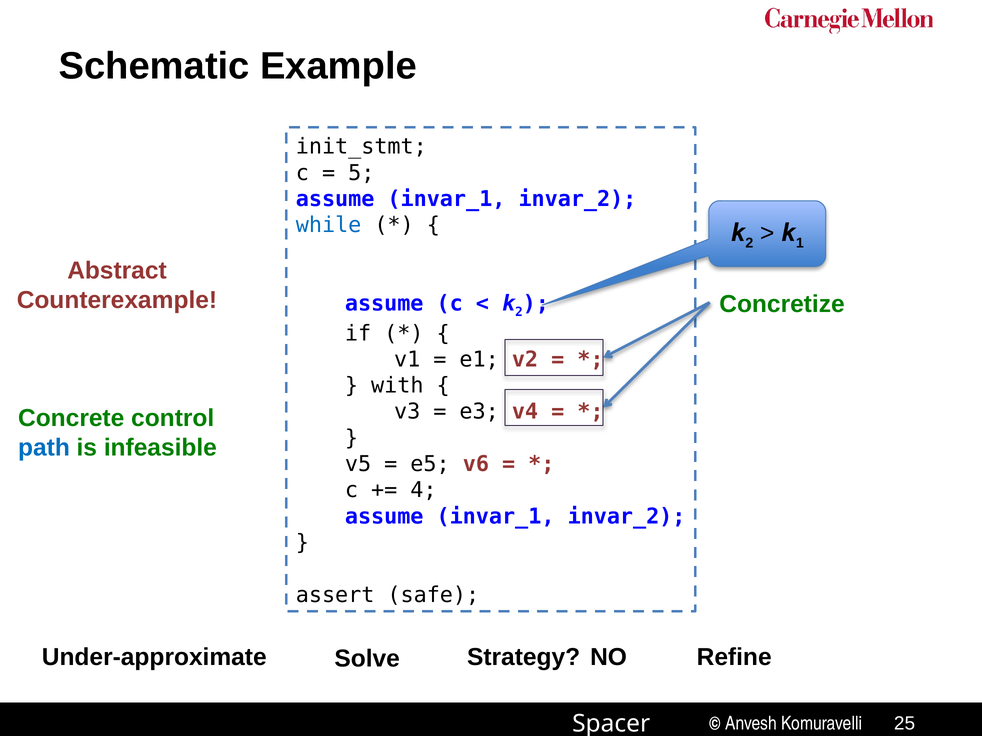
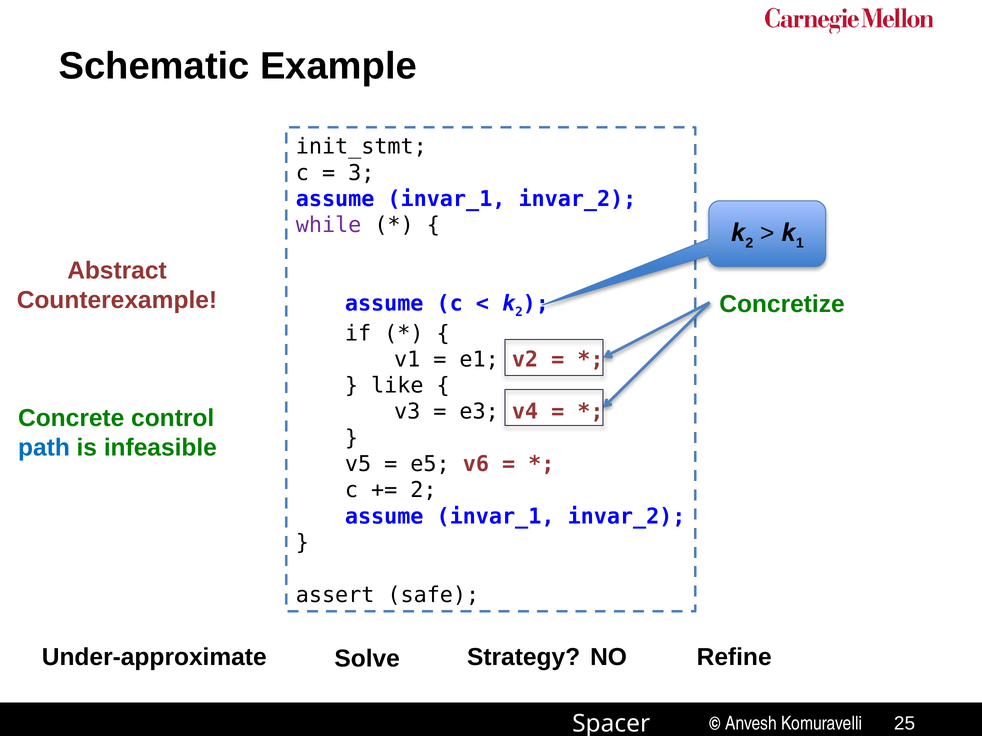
5: 5 -> 3
while colour: blue -> purple
with: with -> like
4 at (423, 491): 4 -> 2
